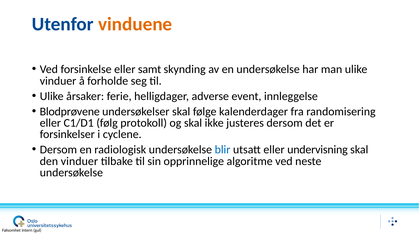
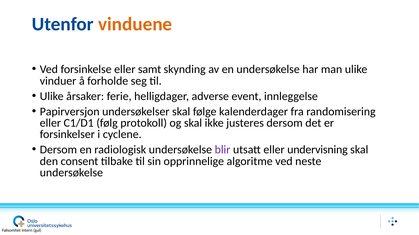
Blodprøvene: Blodprøvene -> Papirversjon
blir colour: blue -> purple
den vinduer: vinduer -> consent
